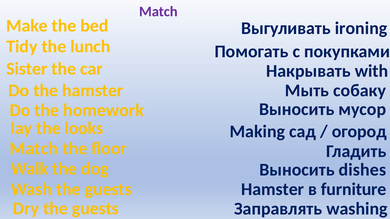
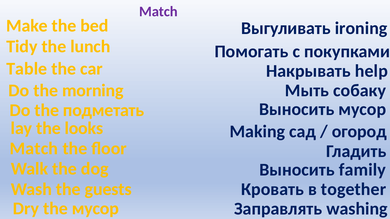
Sister: Sister -> Table
with: with -> help
the hamster: hamster -> morning
homework: homework -> подметать
dishes: dishes -> family
Hamster at (273, 189): Hamster -> Кровать
furniture: furniture -> together
Dry the guests: guests -> мусор
